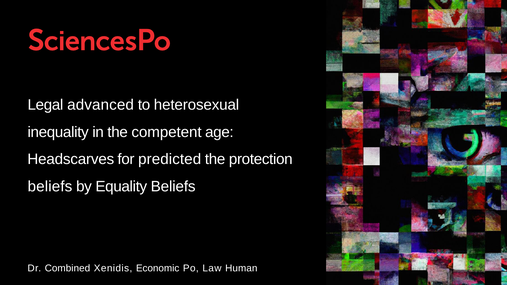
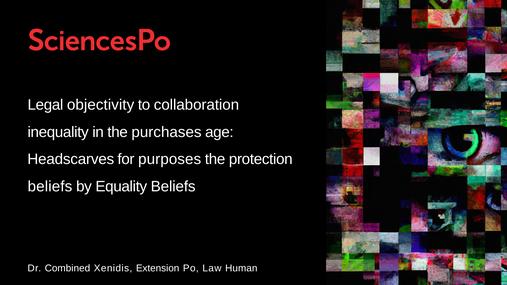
advanced: advanced -> objectivity
heterosexual: heterosexual -> collaboration
competent: competent -> purchases
predicted: predicted -> purposes
Economic: Economic -> Extension
